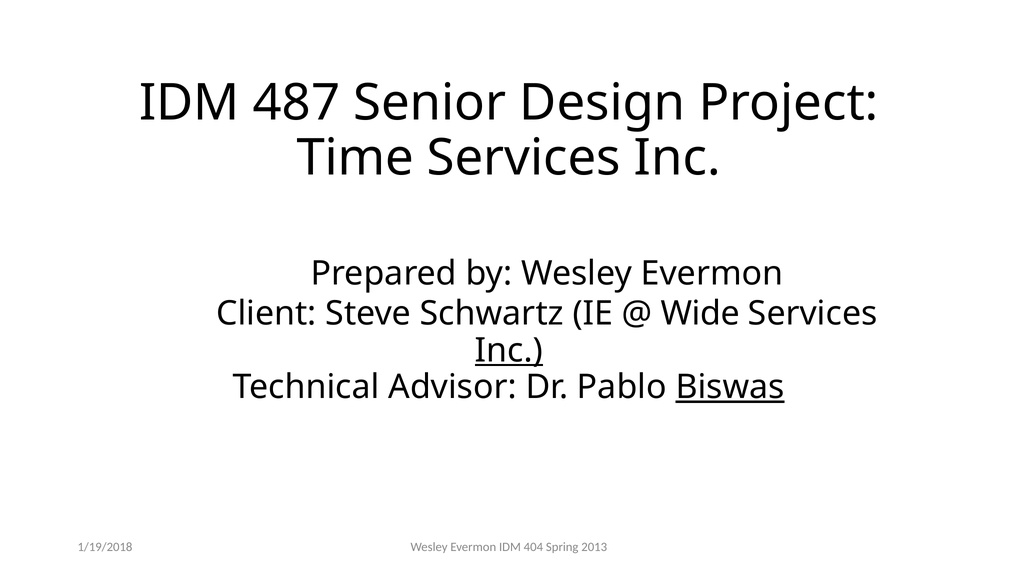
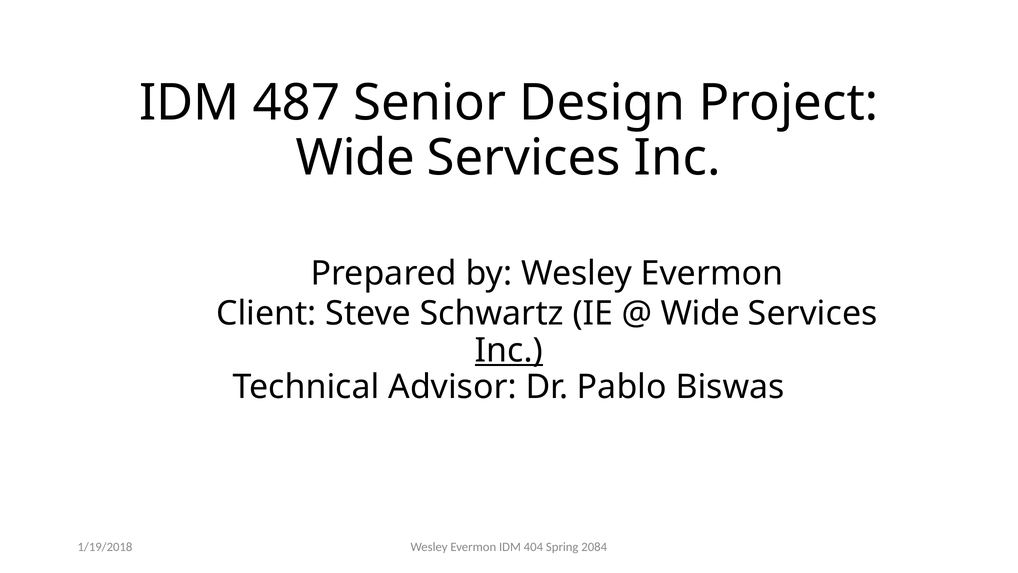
Time at (355, 158): Time -> Wide
Biswas underline: present -> none
2013: 2013 -> 2084
